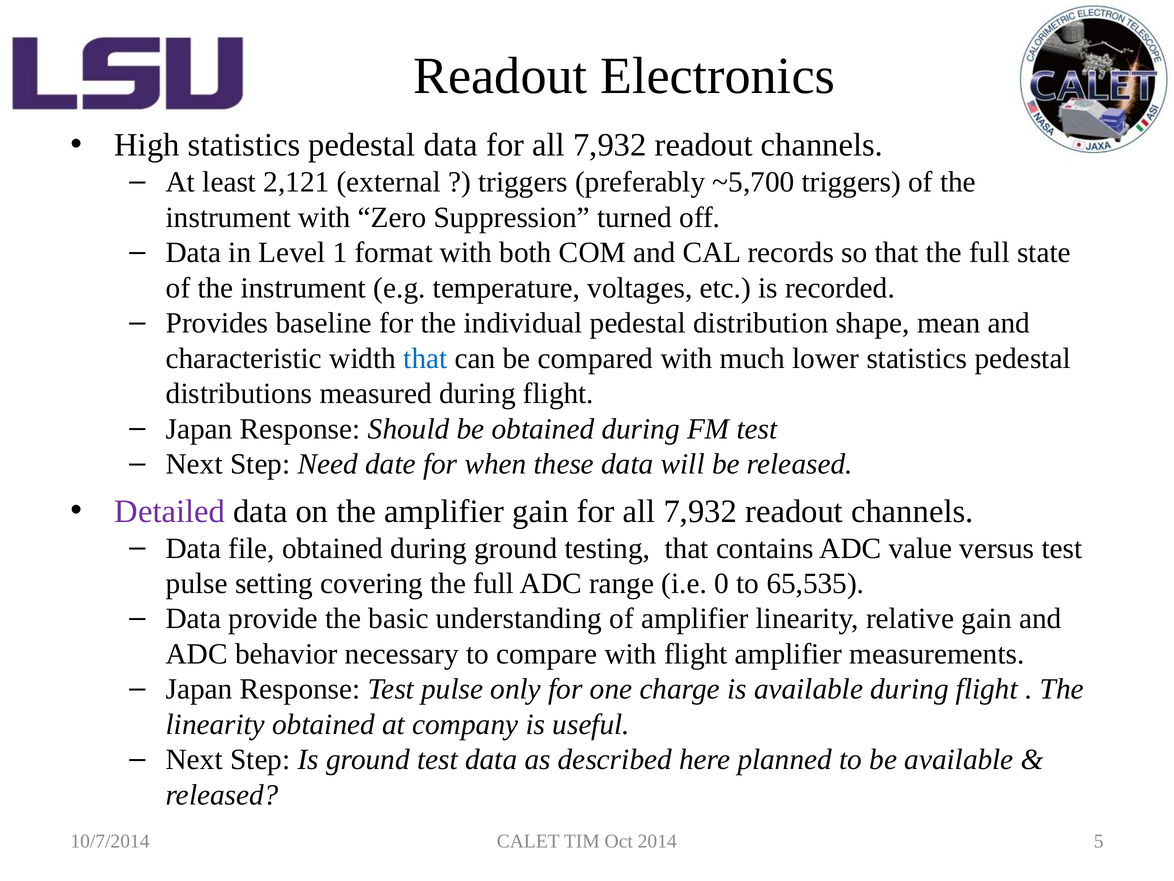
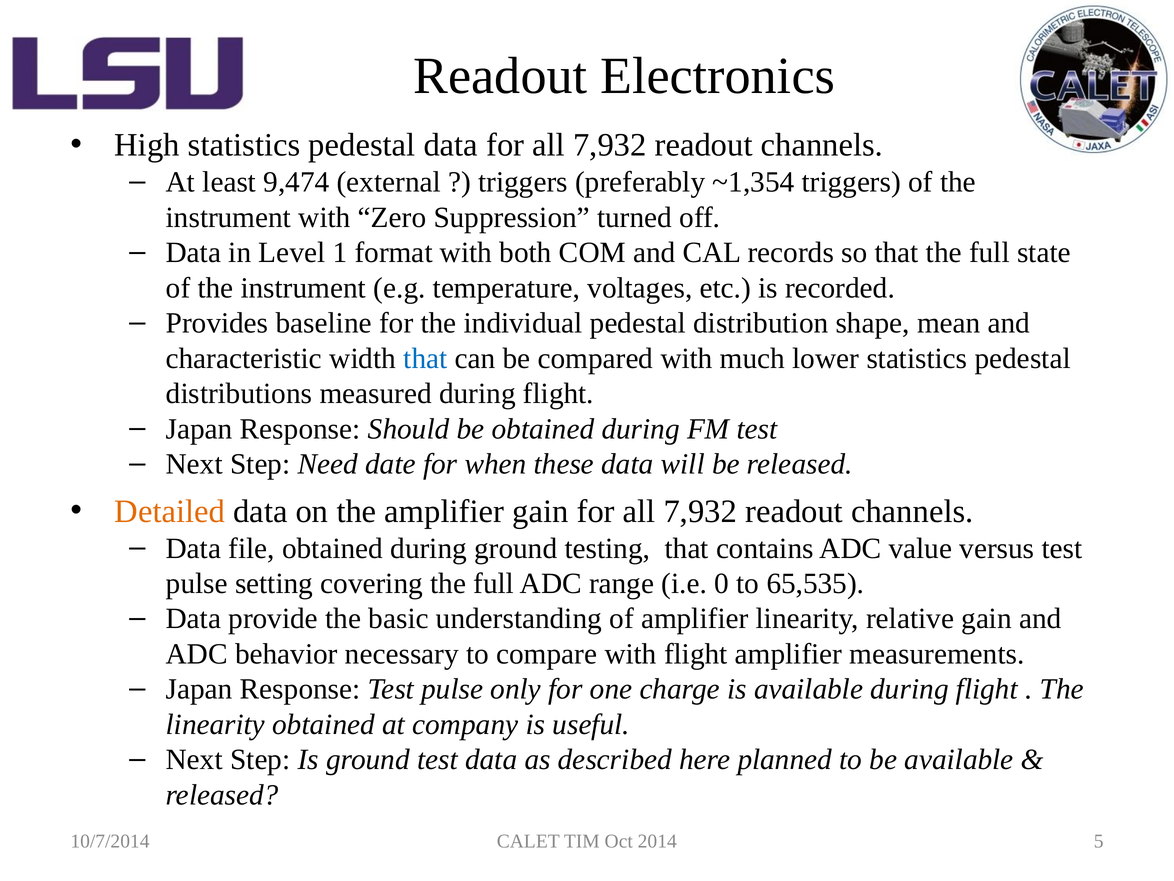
2,121: 2,121 -> 9,474
~5,700: ~5,700 -> ~1,354
Detailed colour: purple -> orange
